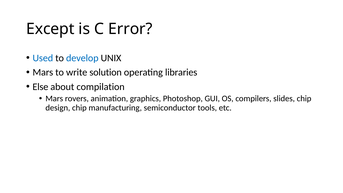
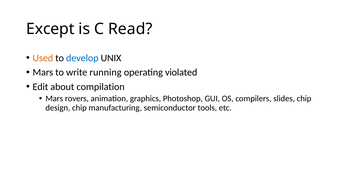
Error: Error -> Read
Used colour: blue -> orange
solution: solution -> running
libraries: libraries -> violated
Else: Else -> Edit
